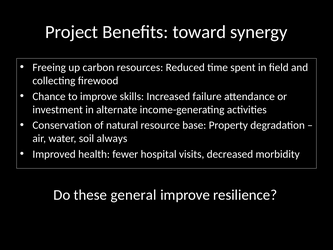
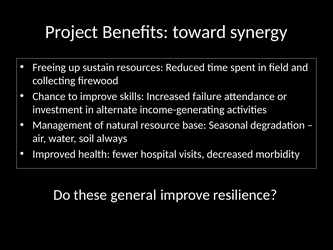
carbon: carbon -> sustain
Conservation: Conservation -> Management
Property: Property -> Seasonal
